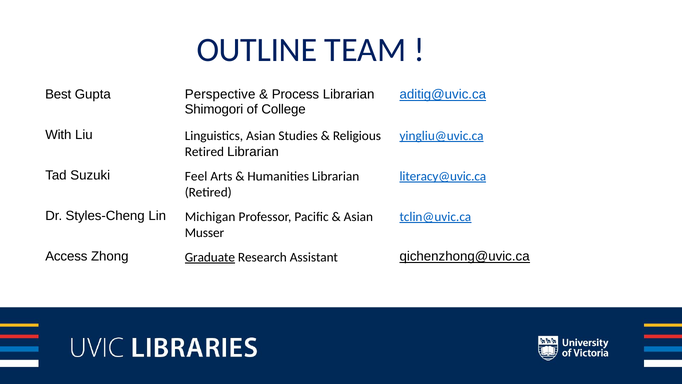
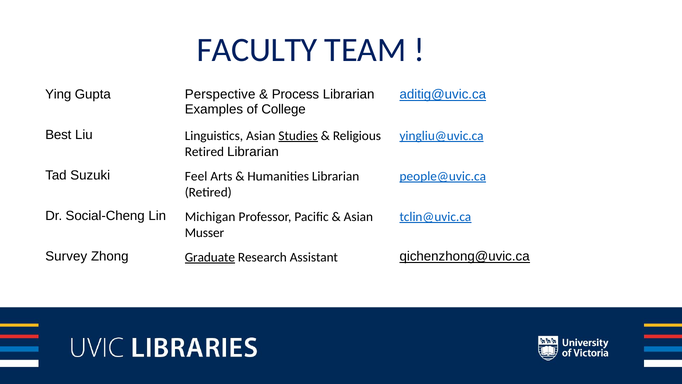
OUTLINE: OUTLINE -> FACULTY
Best: Best -> Ying
Shimogori: Shimogori -> Examples
With: With -> Best
Studies underline: none -> present
literacy@uvic.ca: literacy@uvic.ca -> people@uvic.ca
Styles-Cheng: Styles-Cheng -> Social-Cheng
Access: Access -> Survey
